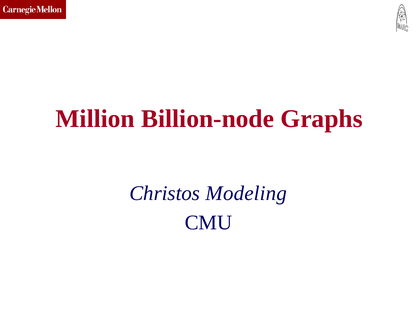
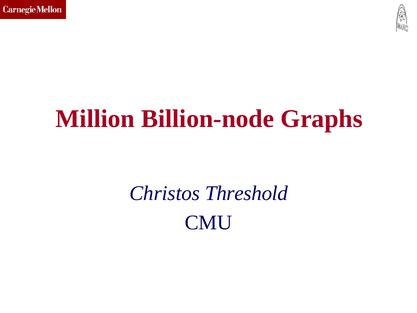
Modeling: Modeling -> Threshold
